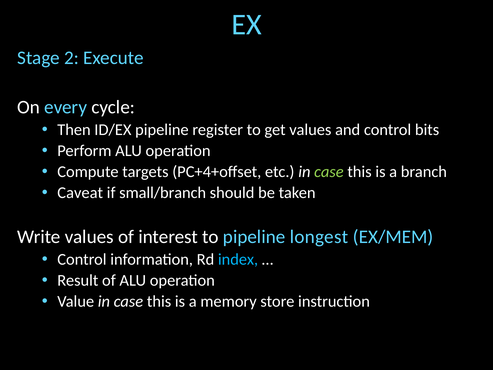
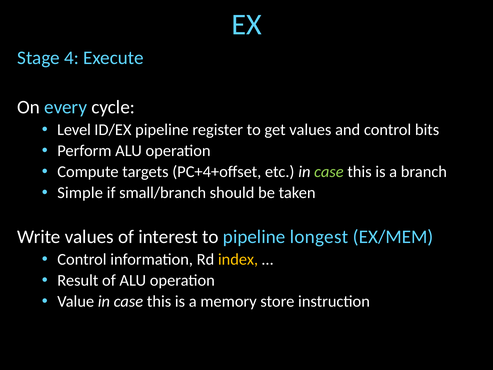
2: 2 -> 4
Then: Then -> Level
Caveat: Caveat -> Simple
index colour: light blue -> yellow
